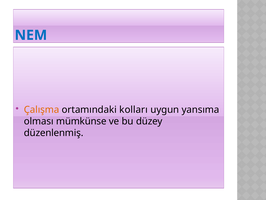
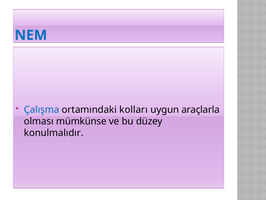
Çalışma colour: orange -> blue
yansıma: yansıma -> araçlarla
düzenlenmiş: düzenlenmiş -> konulmalıdır
